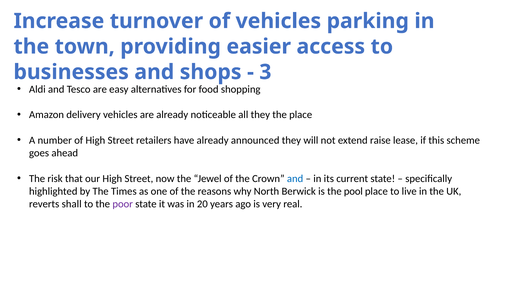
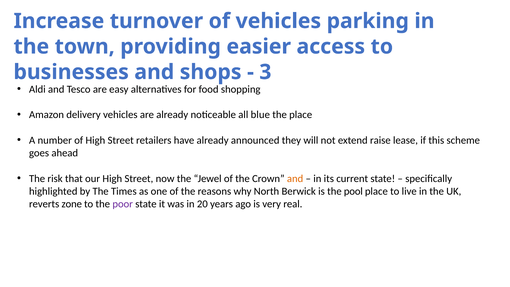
all they: they -> blue
and at (295, 179) colour: blue -> orange
shall: shall -> zone
